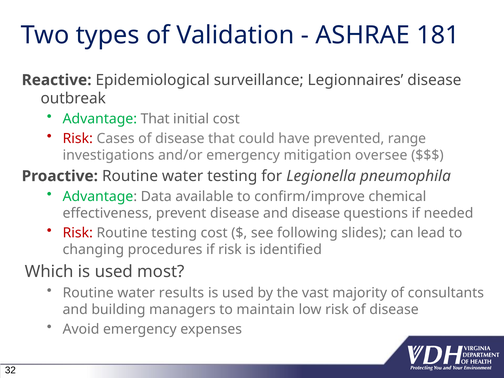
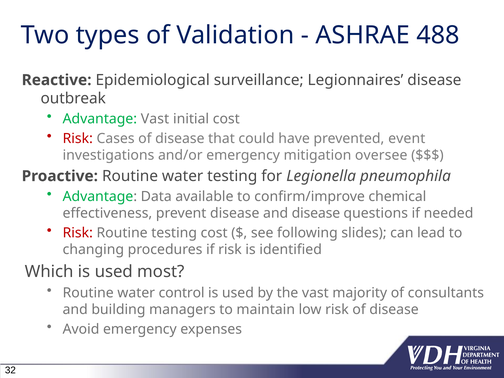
181: 181 -> 488
Advantage That: That -> Vast
range: range -> event
results: results -> control
